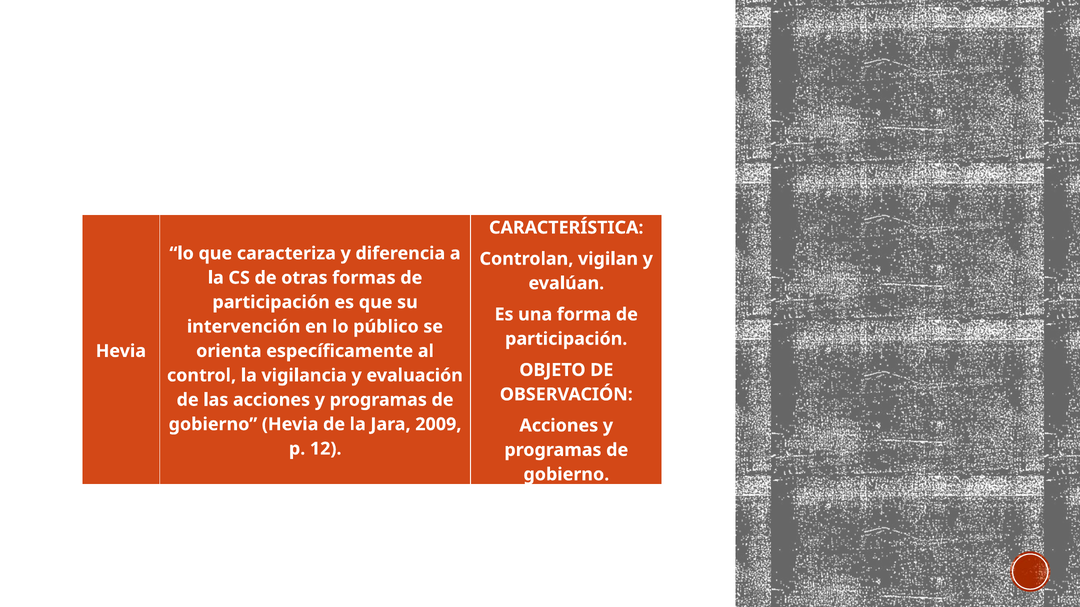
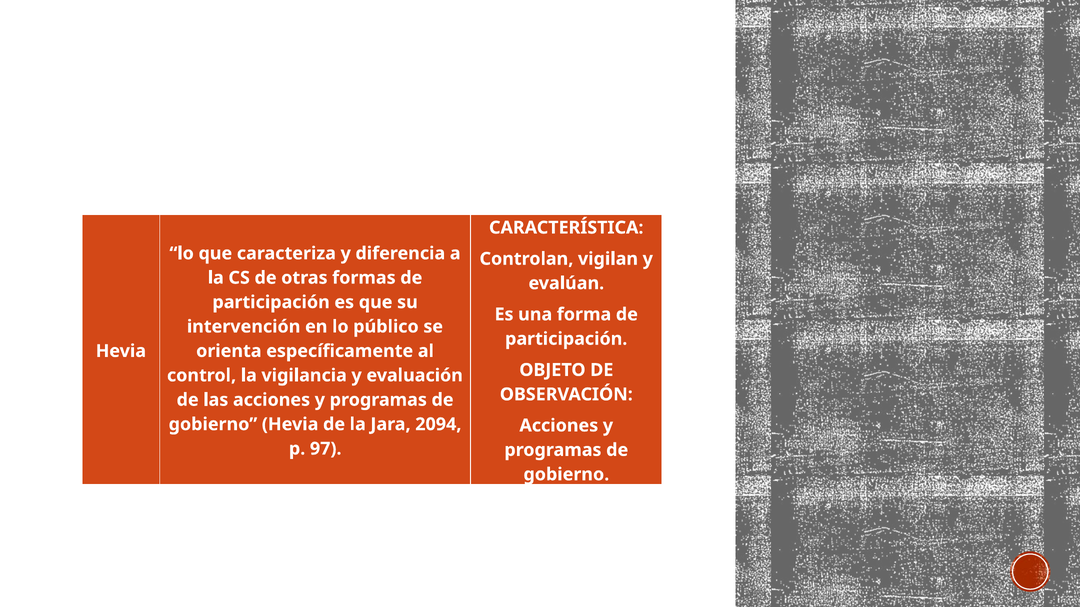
2009: 2009 -> 2094
12: 12 -> 97
